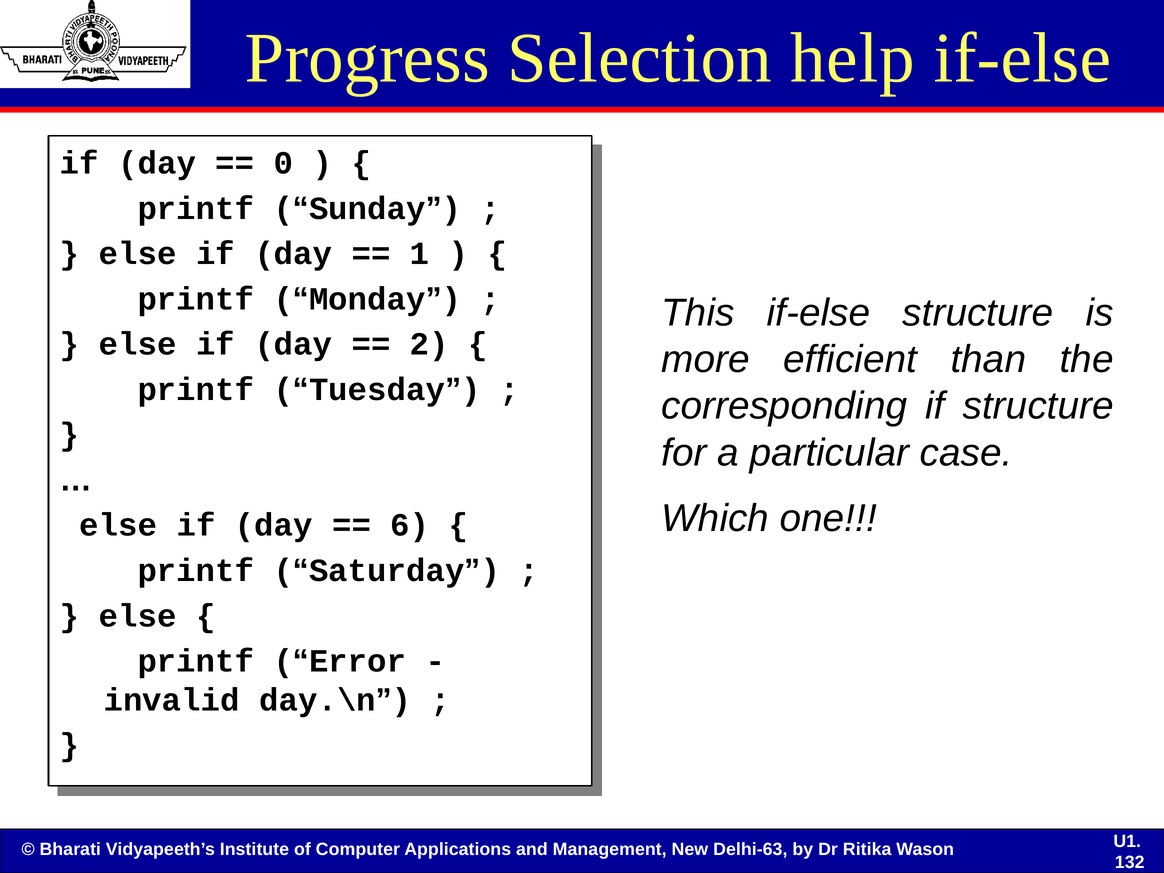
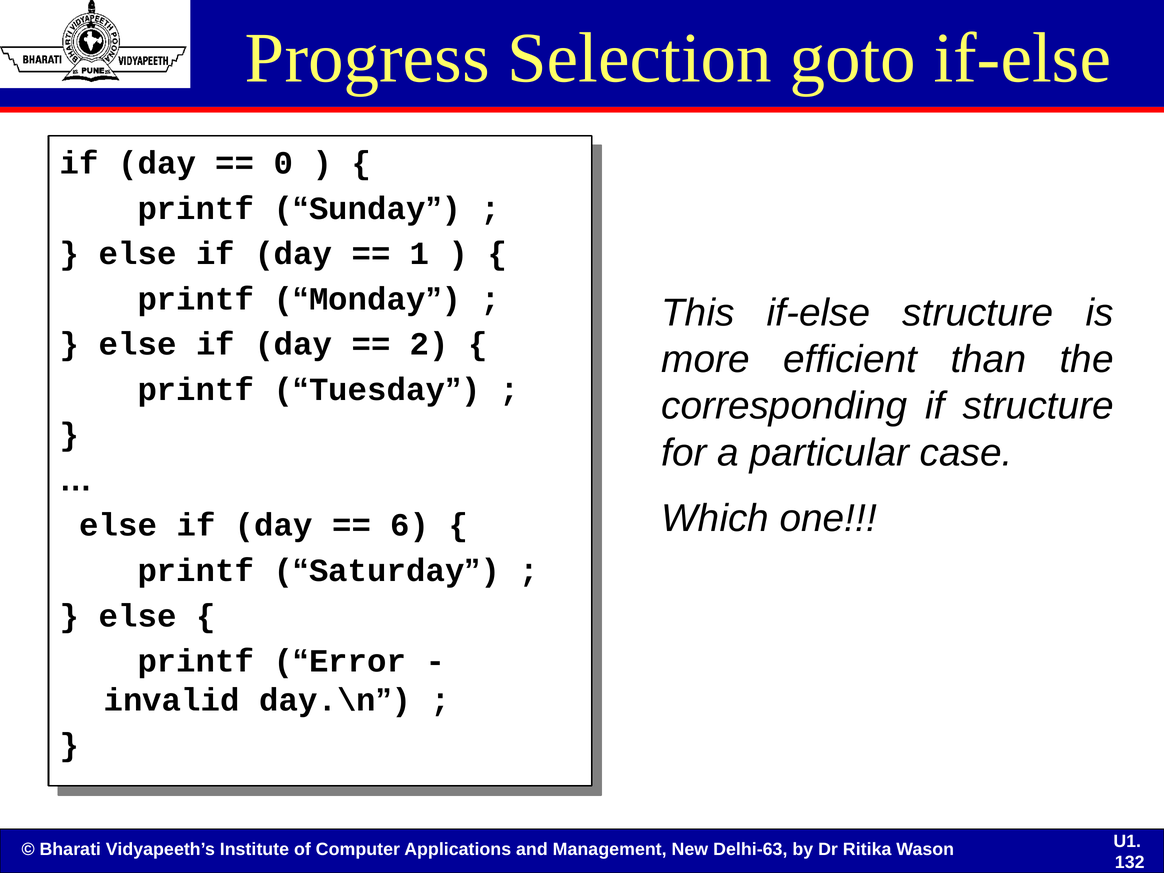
help: help -> goto
